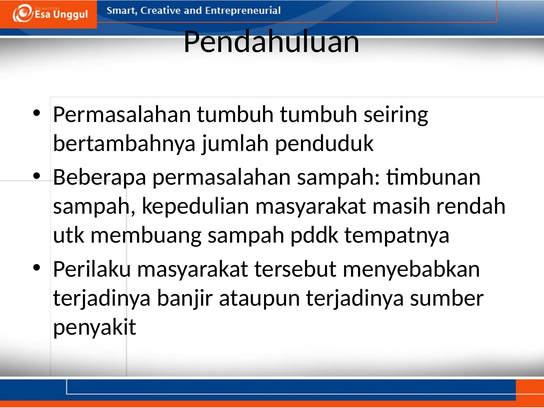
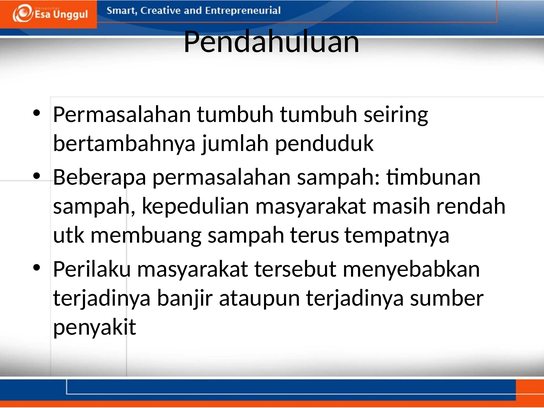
pddk: pddk -> terus
